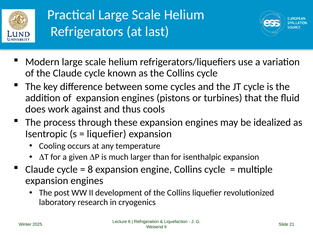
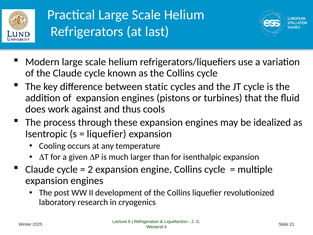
some: some -> static
8: 8 -> 2
